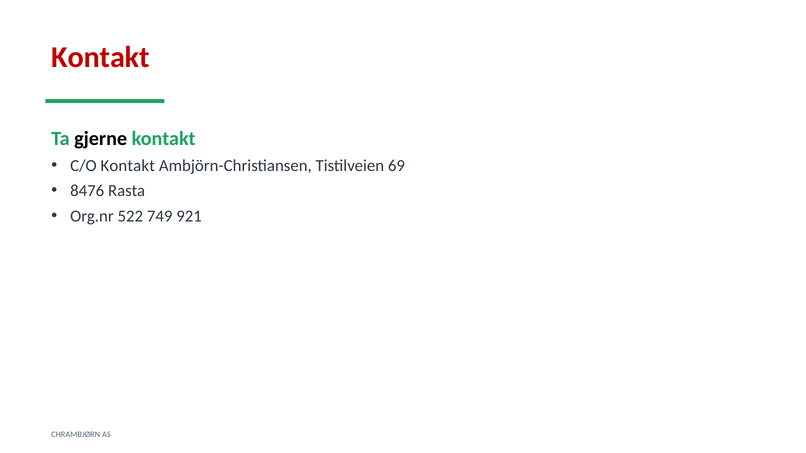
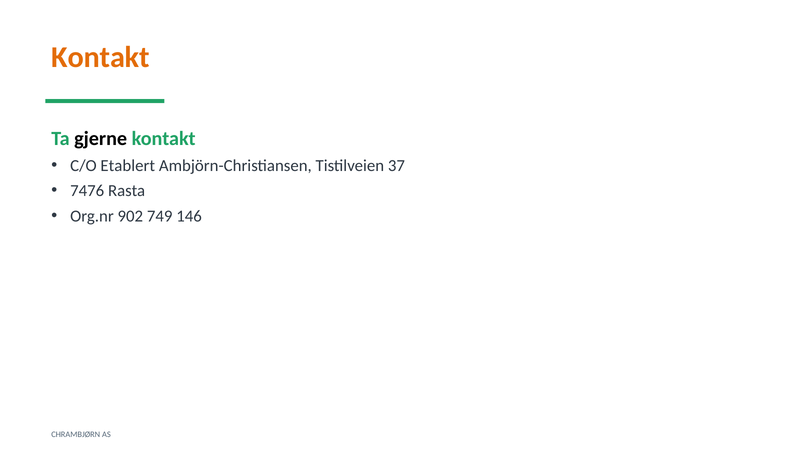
Kontakt at (100, 58) colour: red -> orange
C/O Kontakt: Kontakt -> Etablert
69: 69 -> 37
8476: 8476 -> 7476
522: 522 -> 902
921: 921 -> 146
